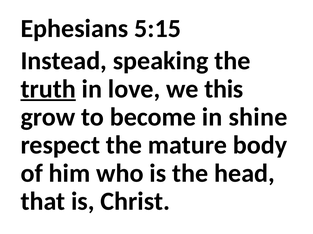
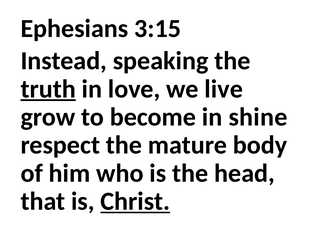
5:15: 5:15 -> 3:15
this: this -> live
Christ underline: none -> present
